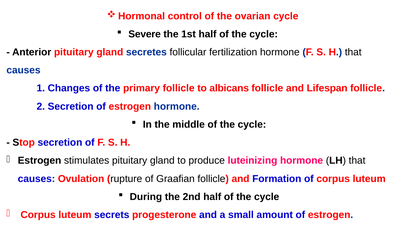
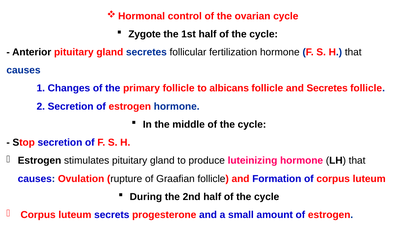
Severe: Severe -> Zygote
and Lifespan: Lifespan -> Secretes
